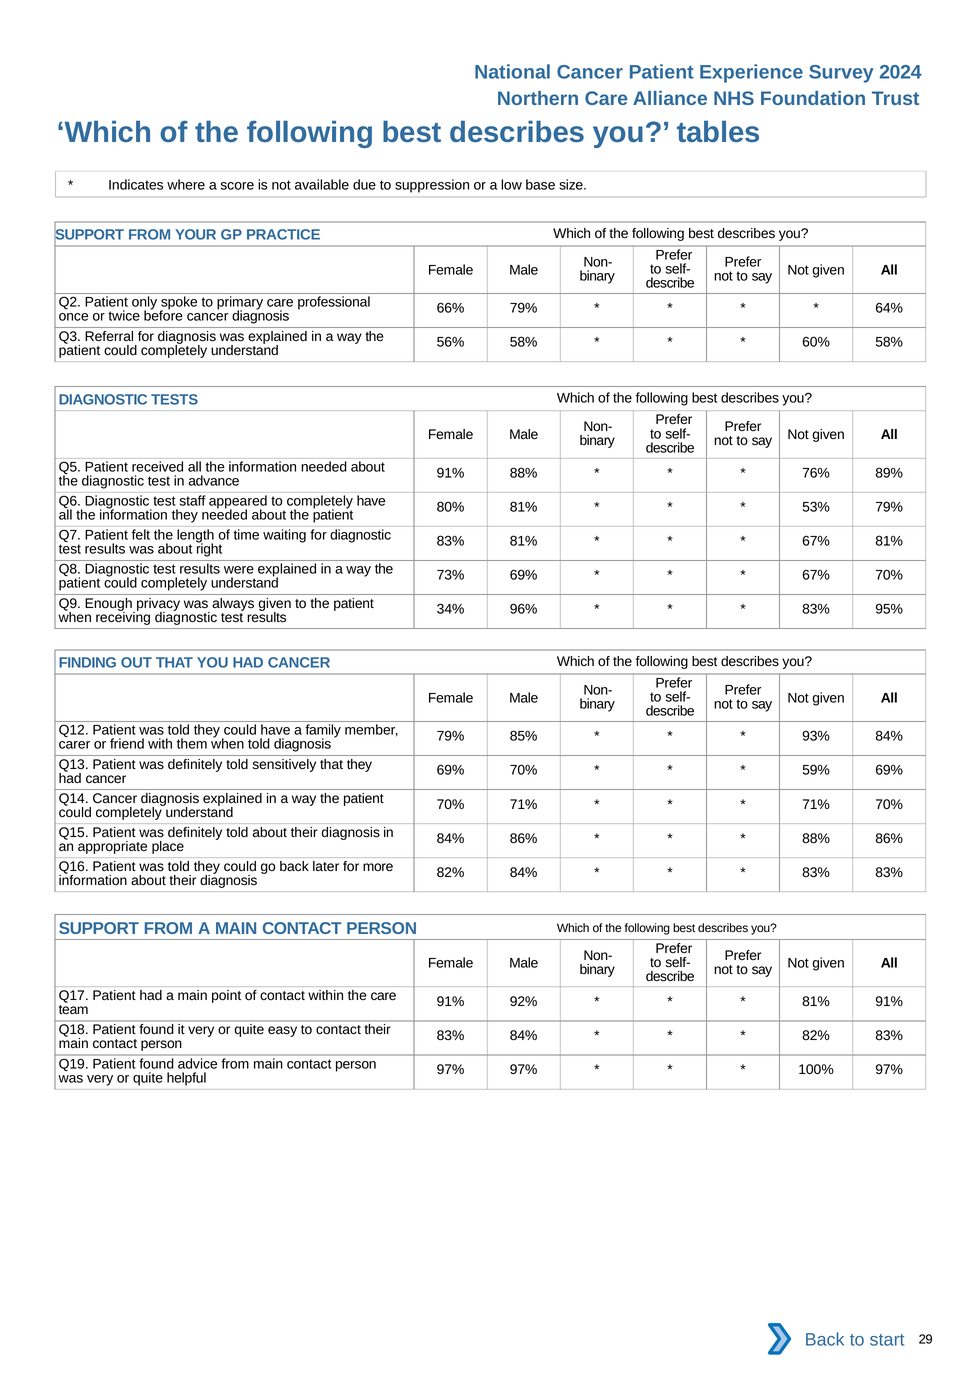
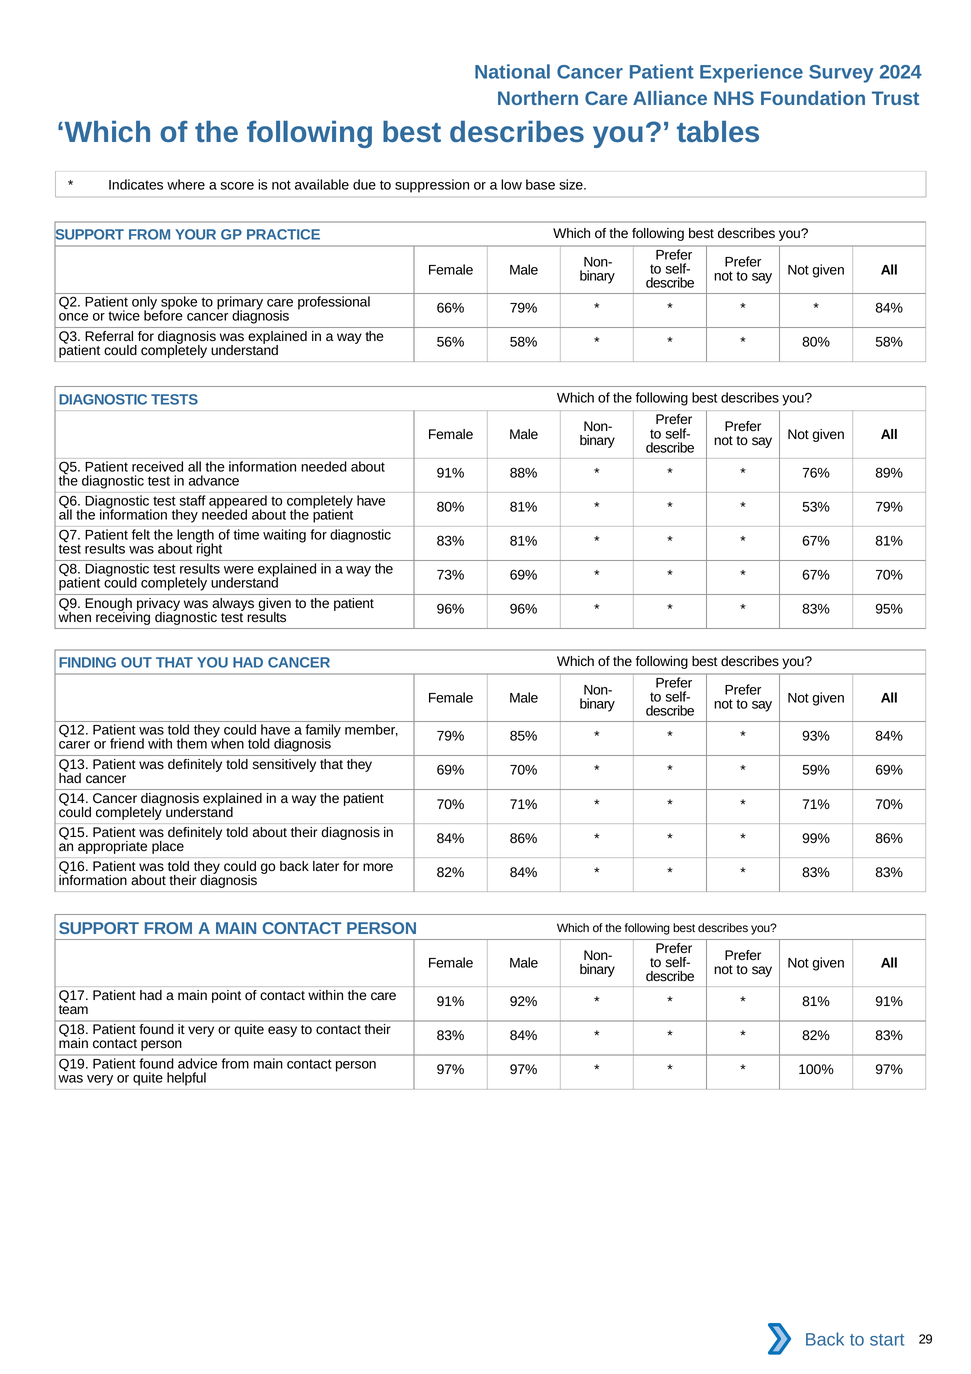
64% at (889, 308): 64% -> 84%
60% at (816, 342): 60% -> 80%
34% at (451, 609): 34% -> 96%
88% at (816, 839): 88% -> 99%
